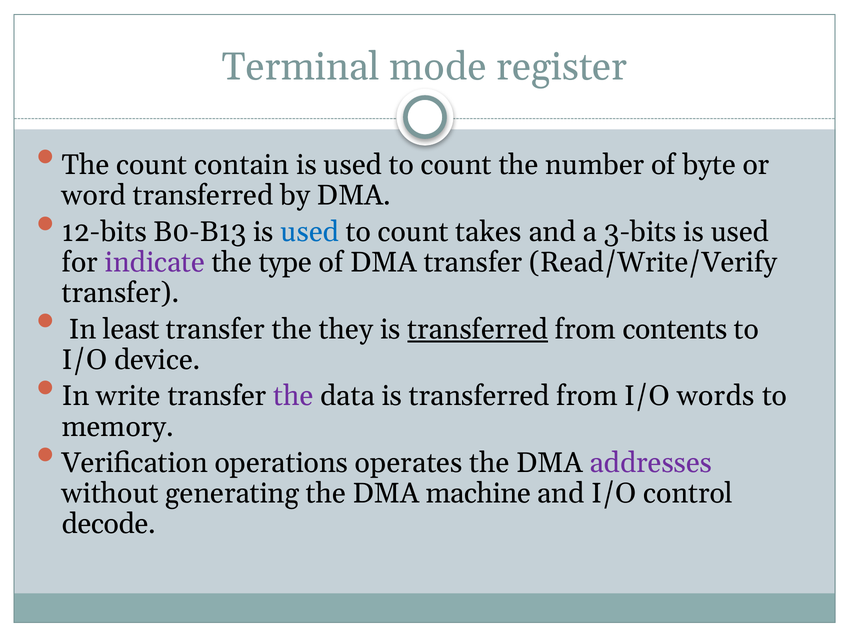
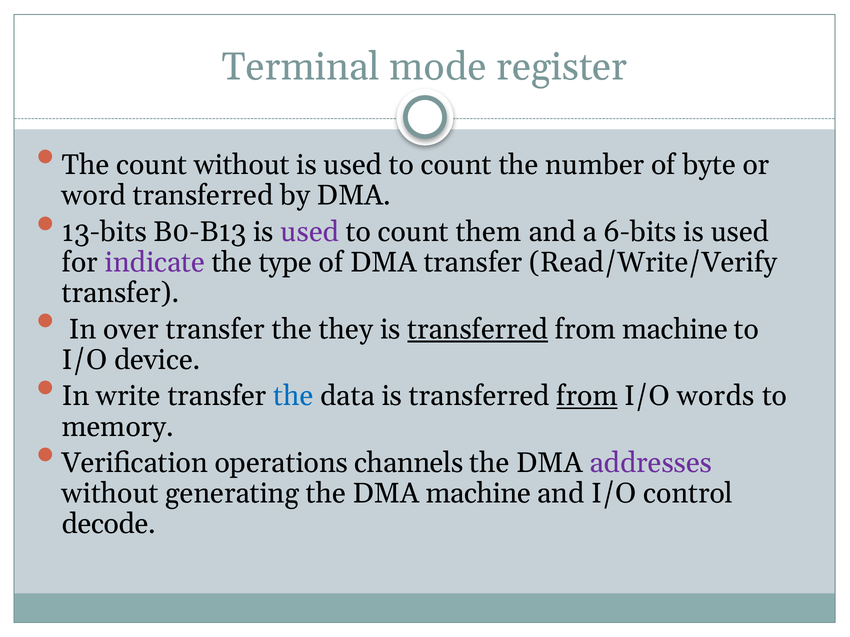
count contain: contain -> without
12-bits: 12-bits -> 13-bits
used at (310, 232) colour: blue -> purple
takes: takes -> them
3-bits: 3-bits -> 6-bits
least: least -> over
from contents: contents -> machine
the at (293, 396) colour: purple -> blue
from at (587, 396) underline: none -> present
operates: operates -> channels
